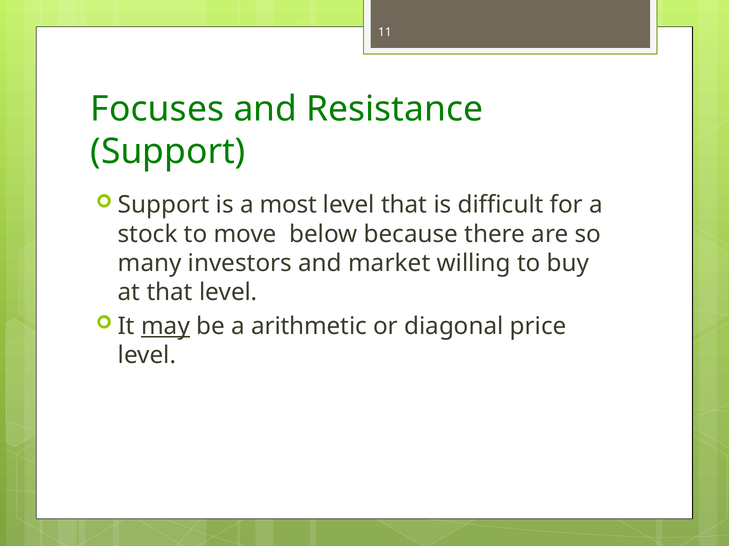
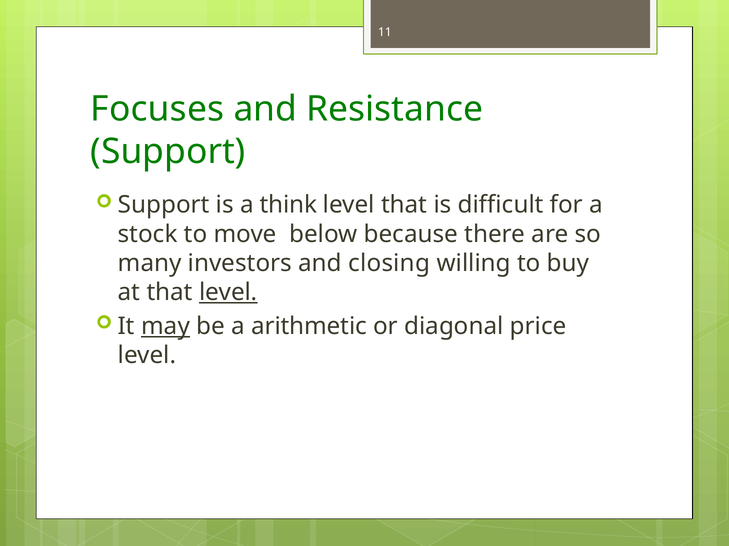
most: most -> think
market: market -> closing
level at (228, 293) underline: none -> present
